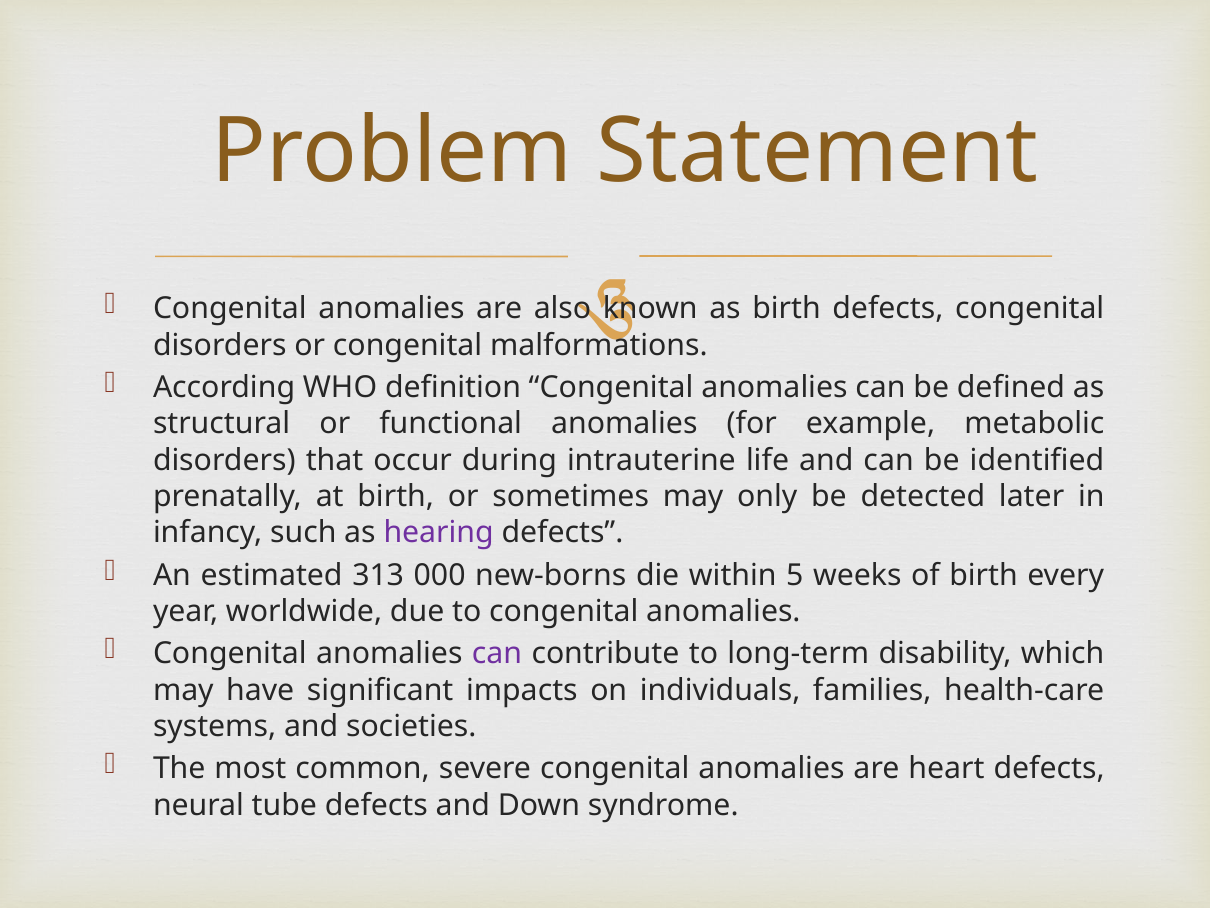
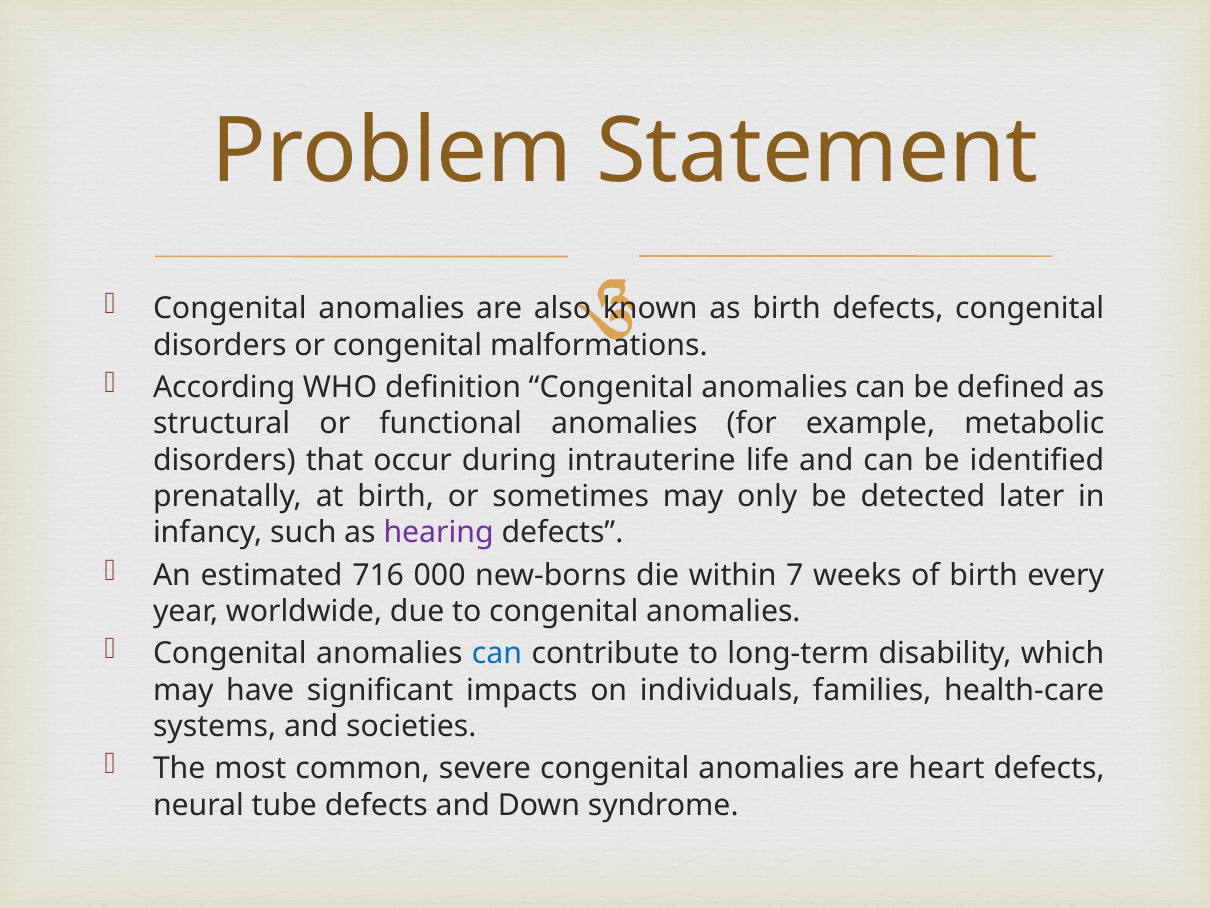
313: 313 -> 716
5: 5 -> 7
can at (497, 654) colour: purple -> blue
